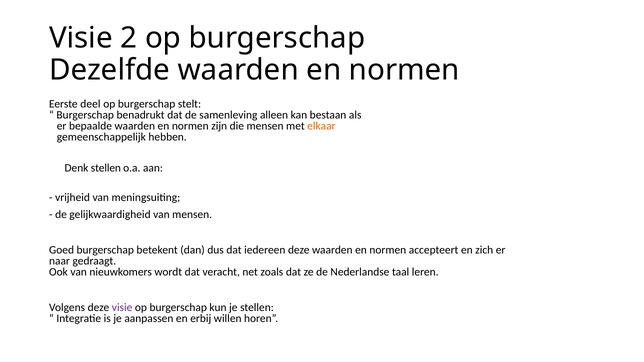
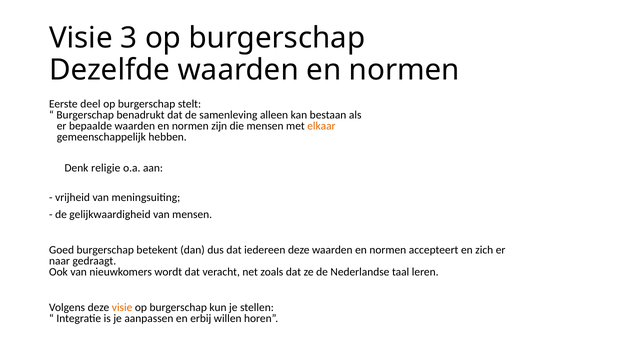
2: 2 -> 3
Denk stellen: stellen -> religie
visie at (122, 308) colour: purple -> orange
